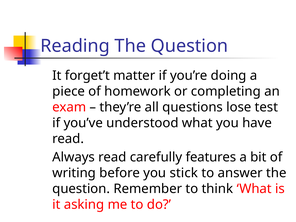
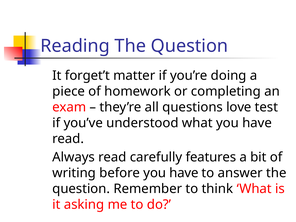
lose: lose -> love
before you stick: stick -> have
